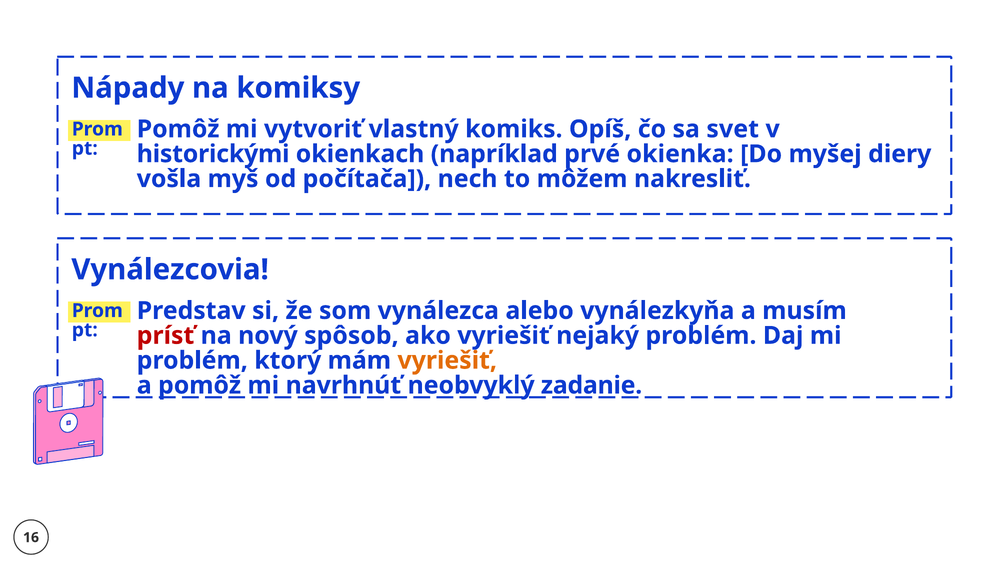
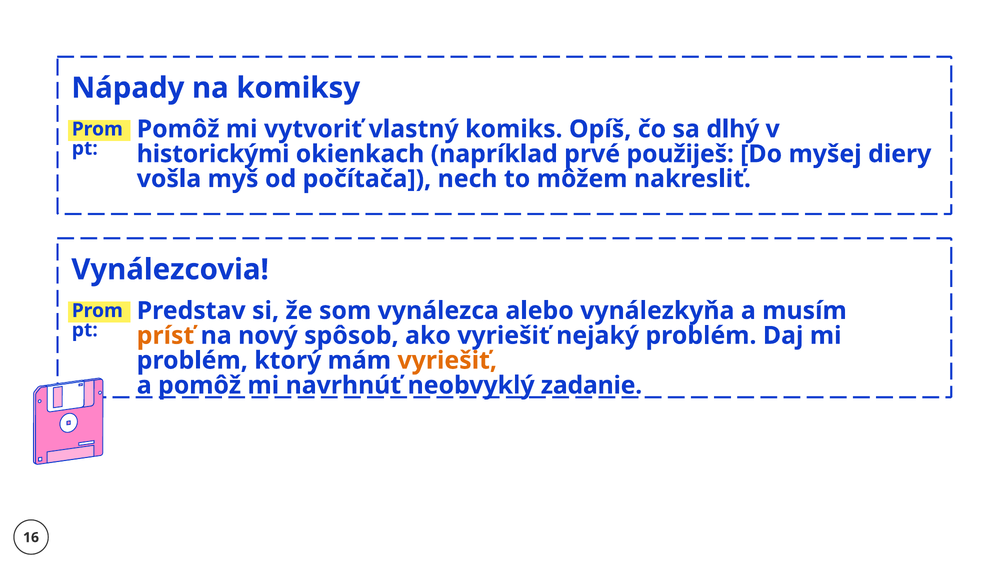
svet: svet -> dlhý
okienka: okienka -> použiješ
prísť colour: red -> orange
